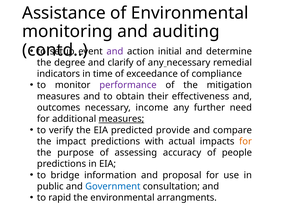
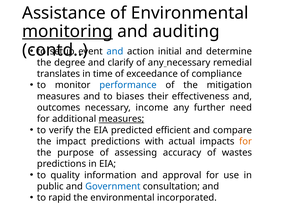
monitoring underline: none -> present
and at (115, 51) colour: purple -> blue
indicators: indicators -> translates
performance colour: purple -> blue
obtain: obtain -> biases
provide: provide -> efficient
people: people -> wastes
bridge: bridge -> quality
proposal: proposal -> approval
arrangments: arrangments -> incorporated
